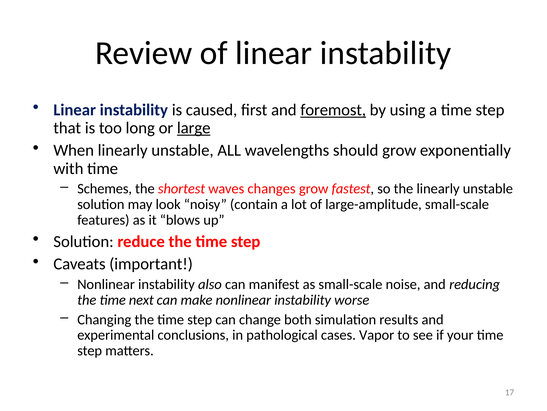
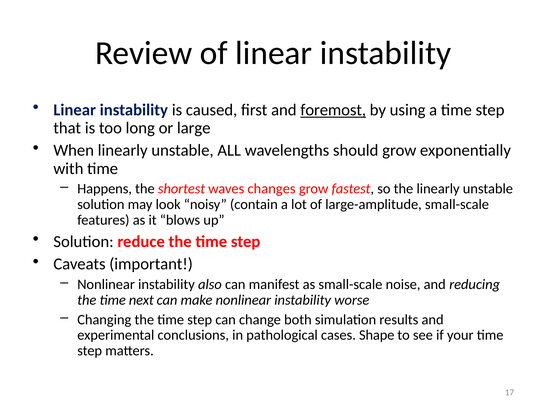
large underline: present -> none
Schemes: Schemes -> Happens
Vapor: Vapor -> Shape
